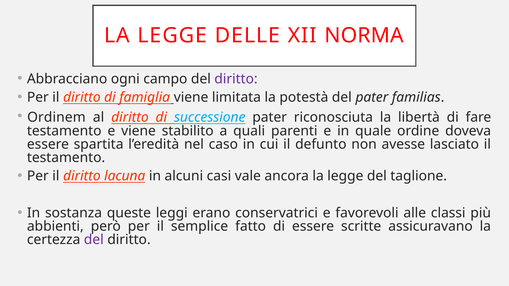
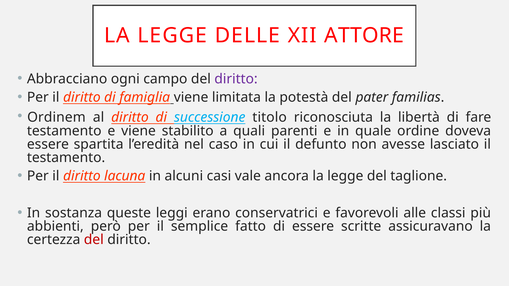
NORMA: NORMA -> ATTORE
successione pater: pater -> titolo
del at (94, 240) colour: purple -> red
